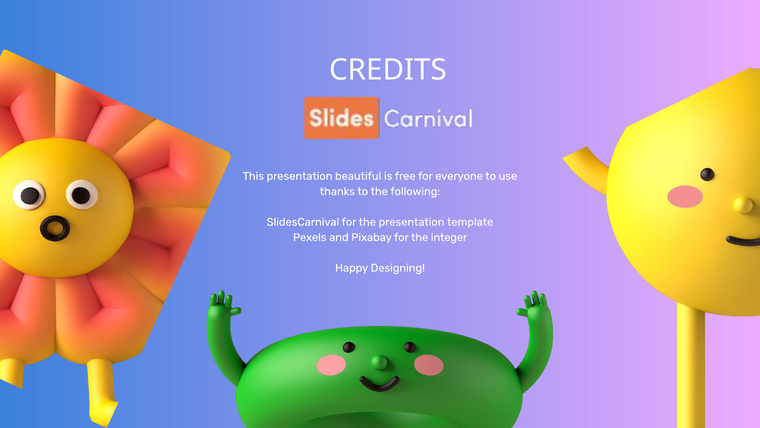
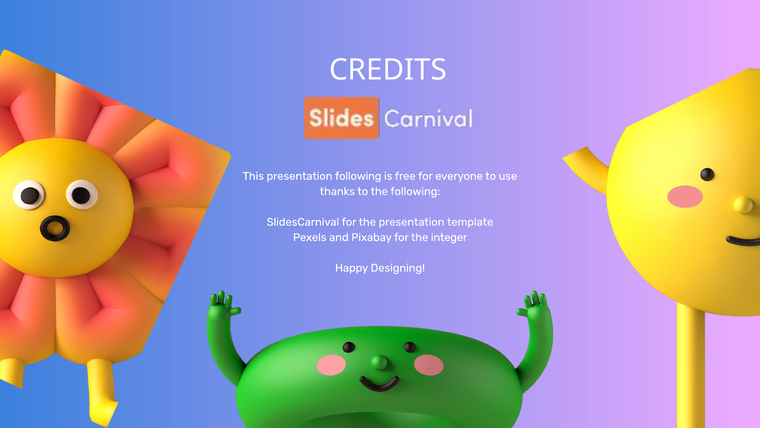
presentation beautiful: beautiful -> following
